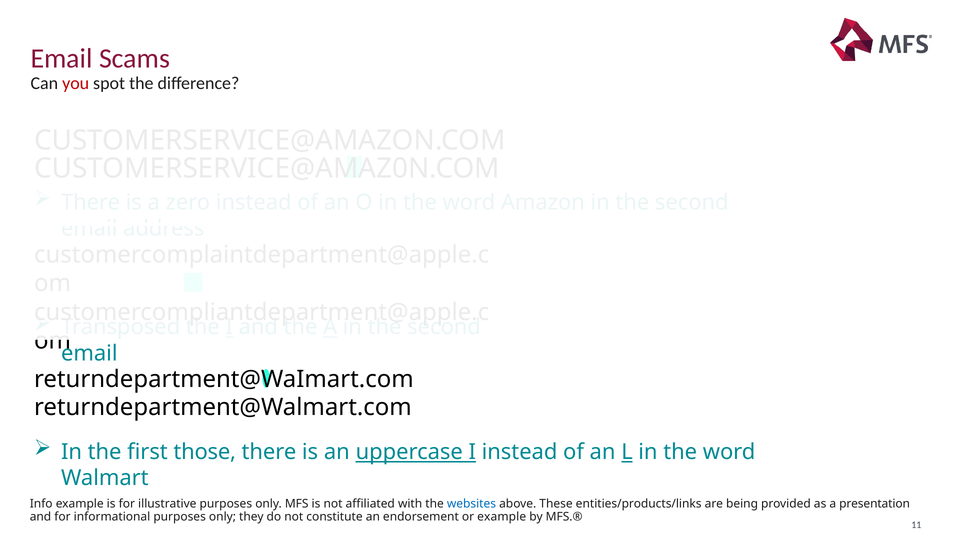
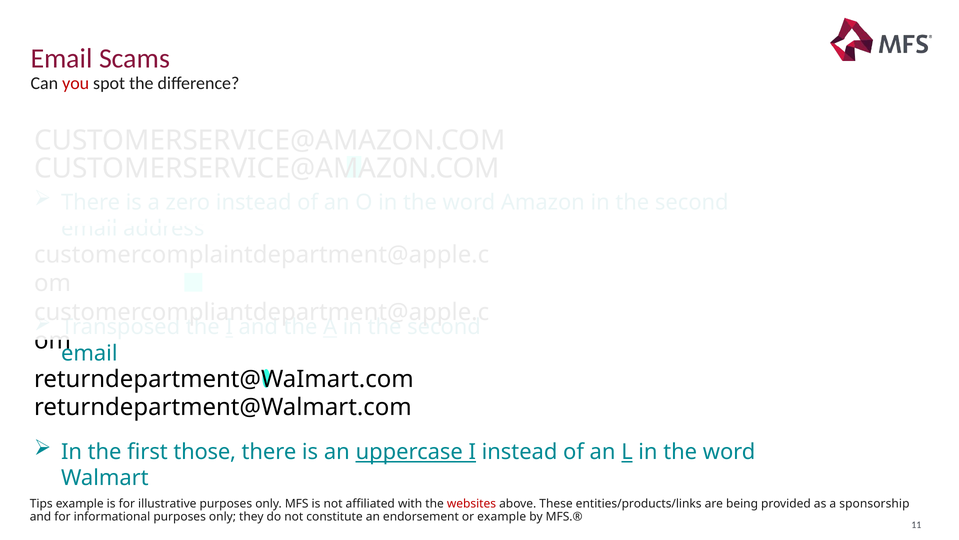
Info: Info -> Tips
websites colour: blue -> red
presentation: presentation -> sponsorship
